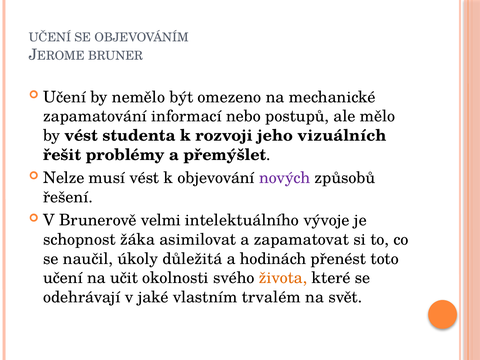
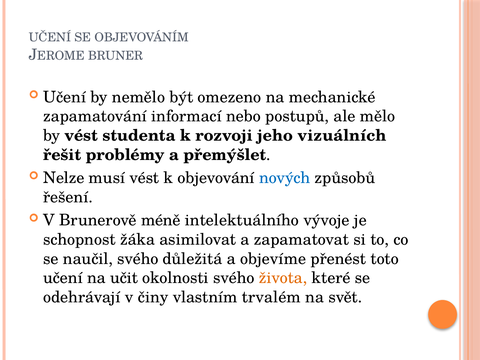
nových colour: purple -> blue
velmi: velmi -> méně
naučil úkoly: úkoly -> svého
hodinách: hodinách -> objevíme
jaké: jaké -> činy
